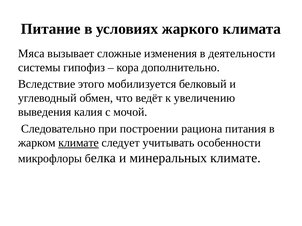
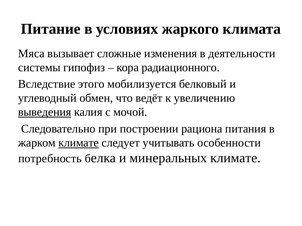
дополнительно: дополнительно -> радиационного
выведения underline: none -> present
микрофлоры: микрофлоры -> потребность
